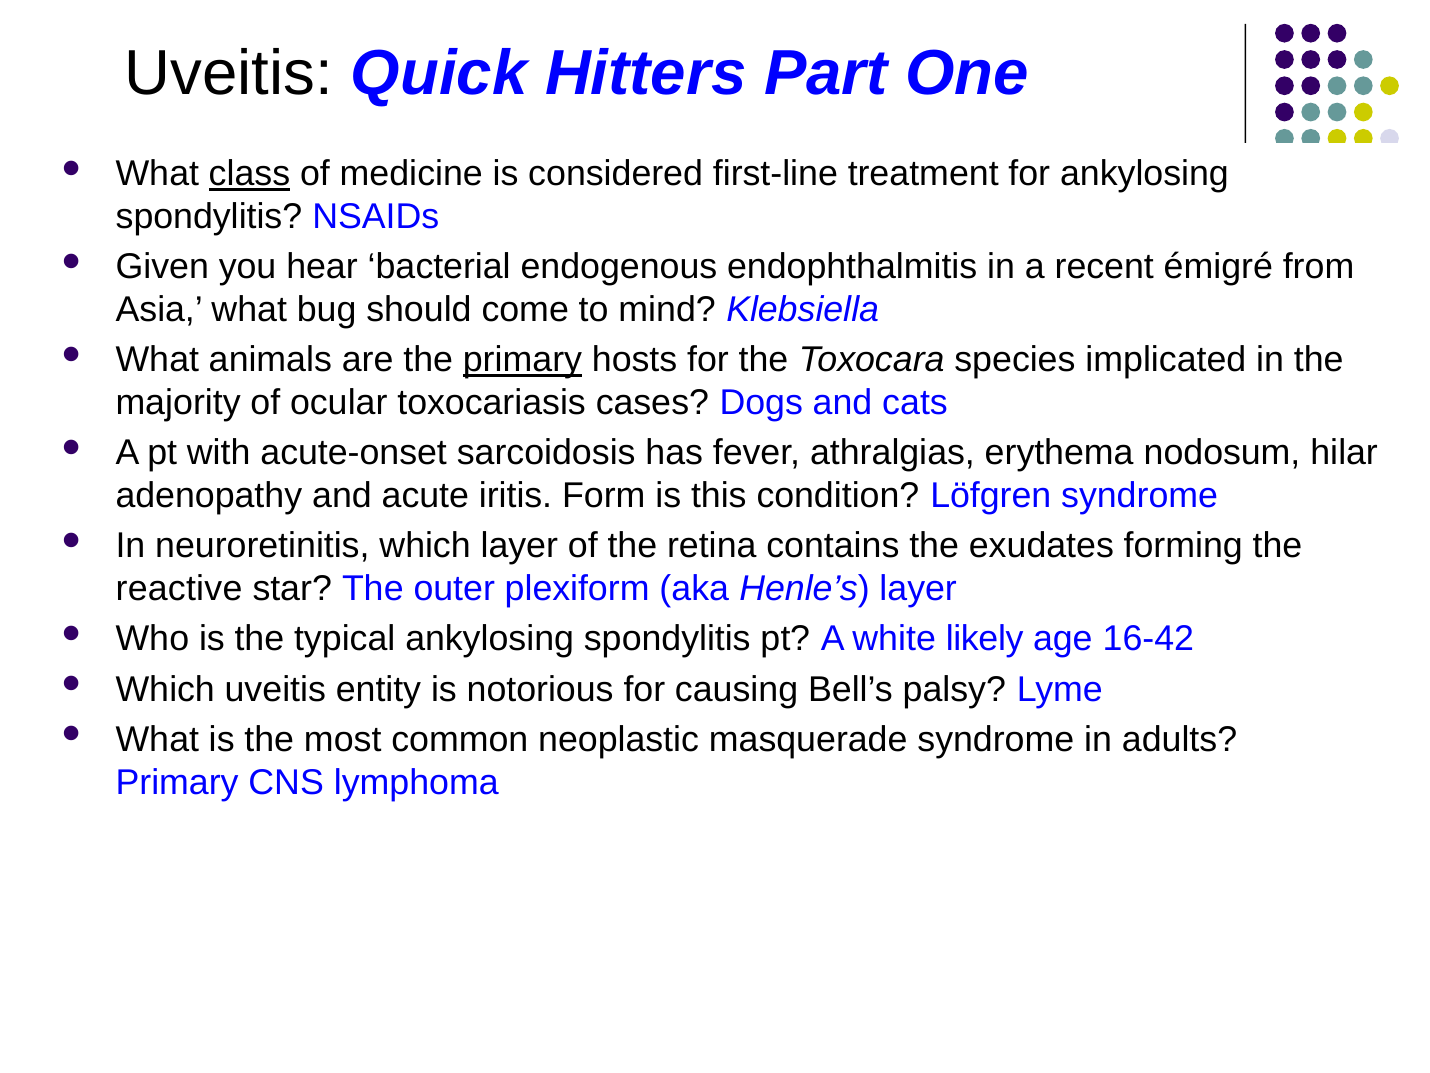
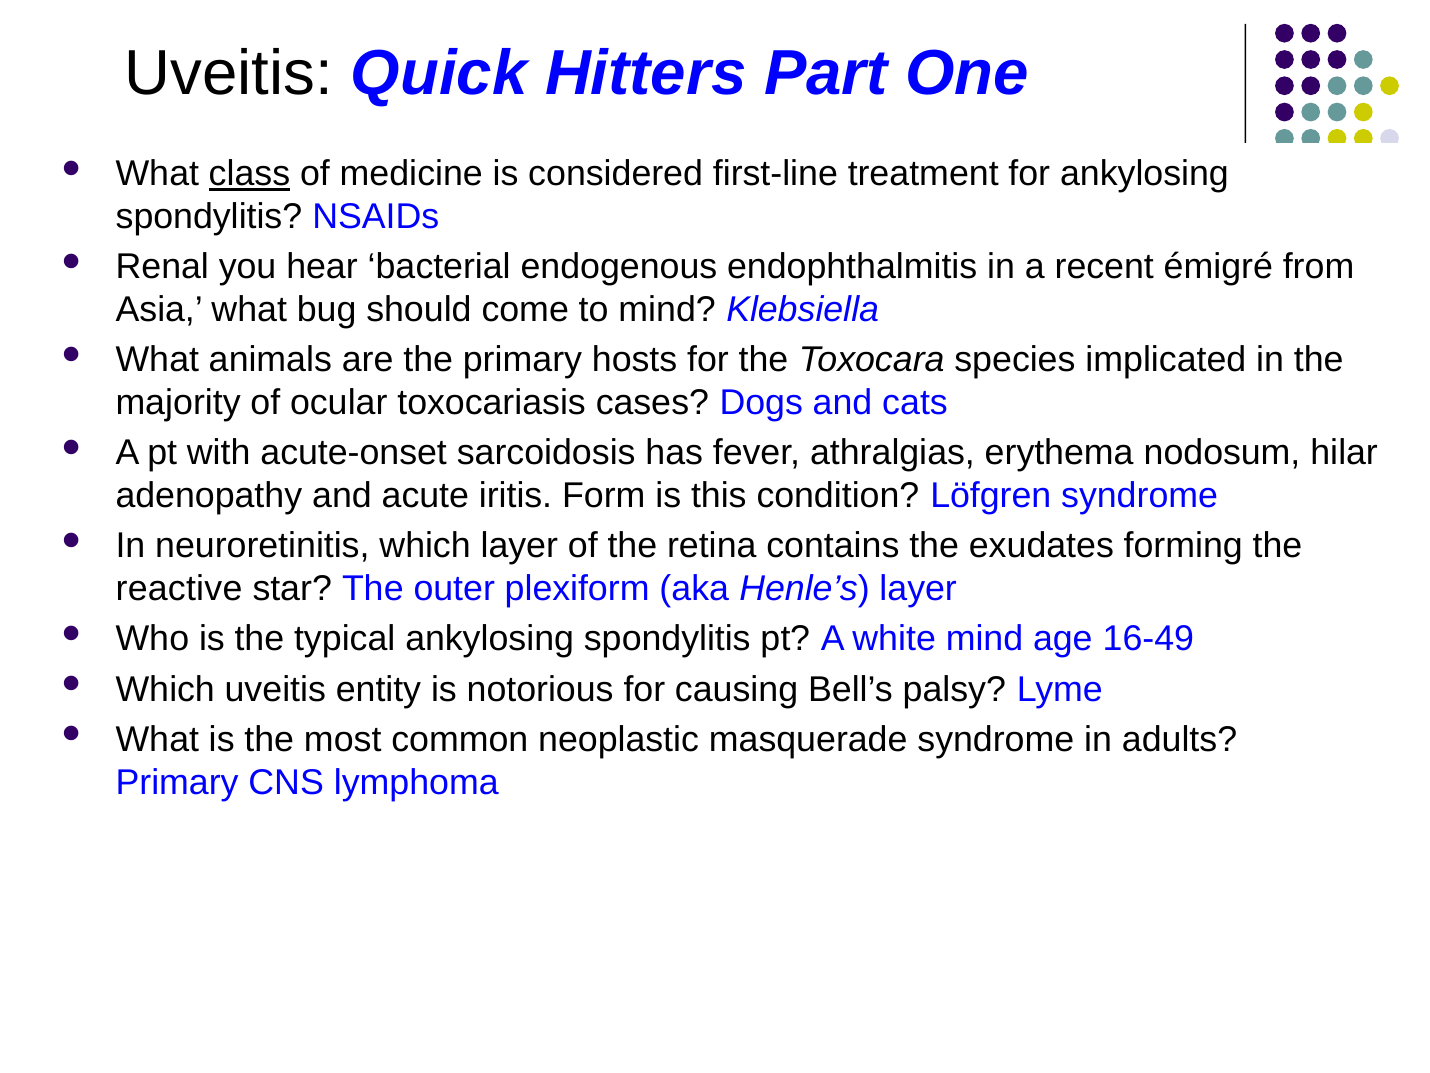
Given: Given -> Renal
primary at (522, 360) underline: present -> none
white likely: likely -> mind
16-42: 16-42 -> 16-49
